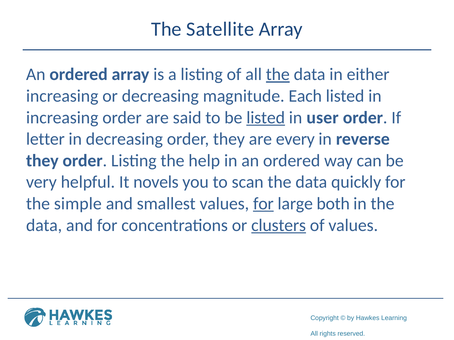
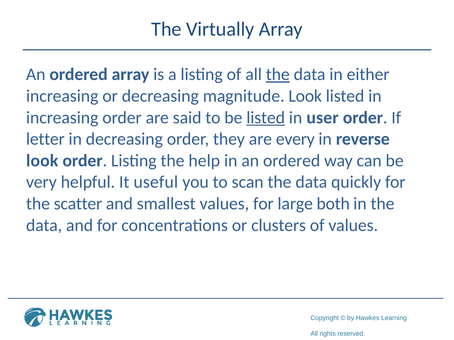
Satellite: Satellite -> Virtually
magnitude Each: Each -> Look
they at (42, 161): they -> look
novels: novels -> useful
simple: simple -> scatter
for at (263, 204) underline: present -> none
clusters underline: present -> none
